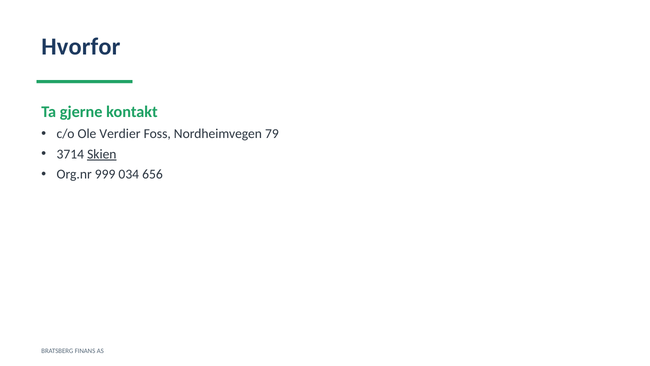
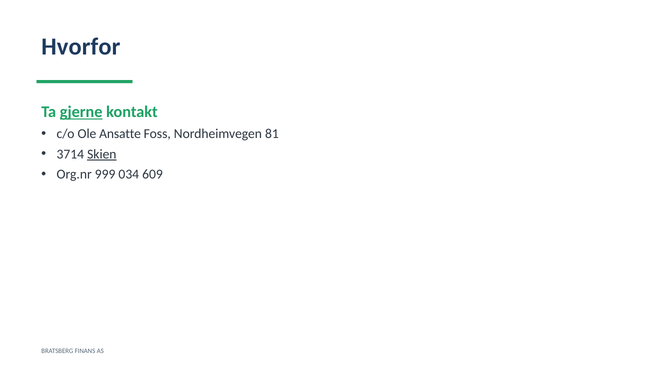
gjerne underline: none -> present
Verdier: Verdier -> Ansatte
79: 79 -> 81
656: 656 -> 609
